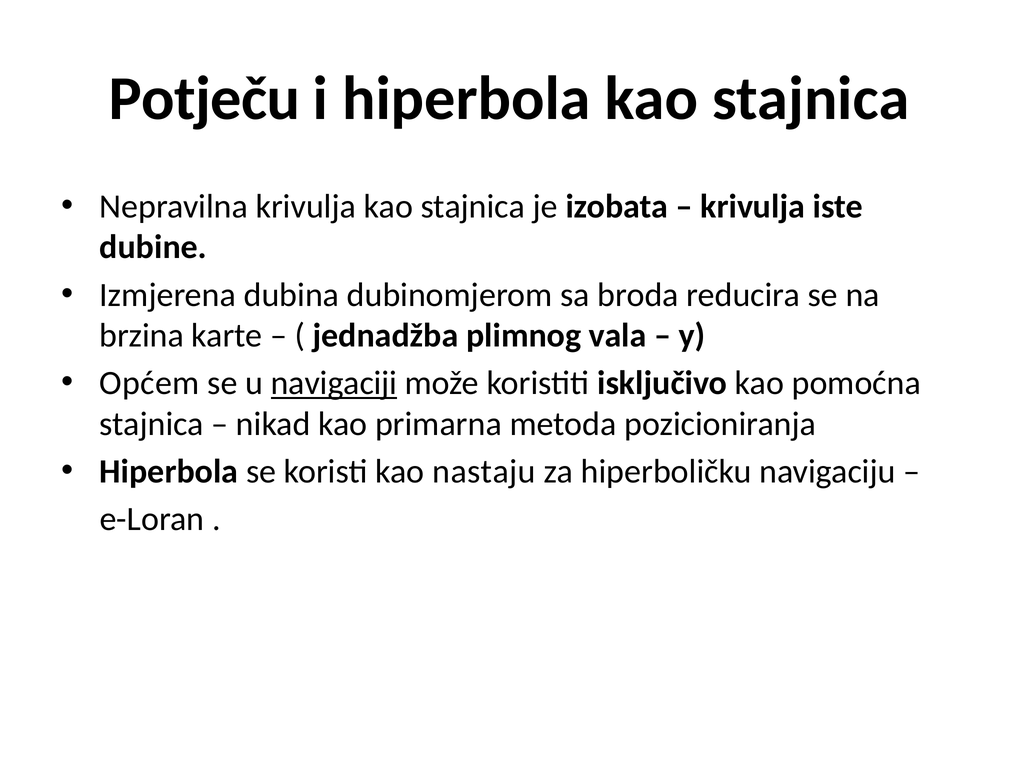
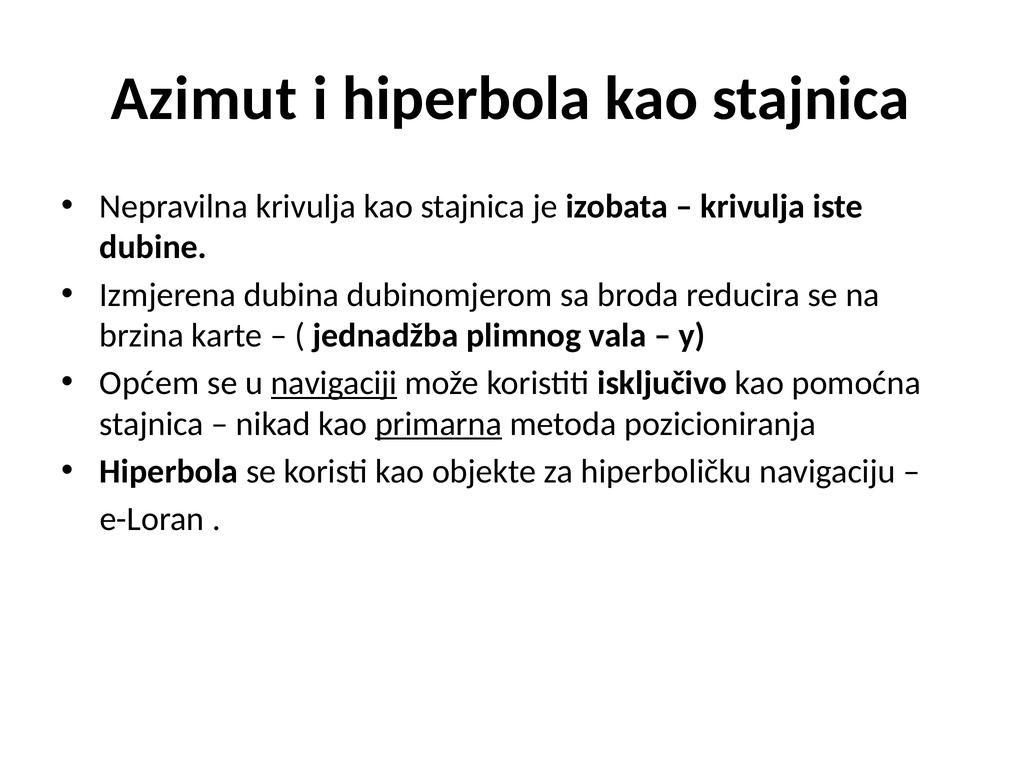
Potječu: Potječu -> Azimut
primarna underline: none -> present
nastaju: nastaju -> objekte
